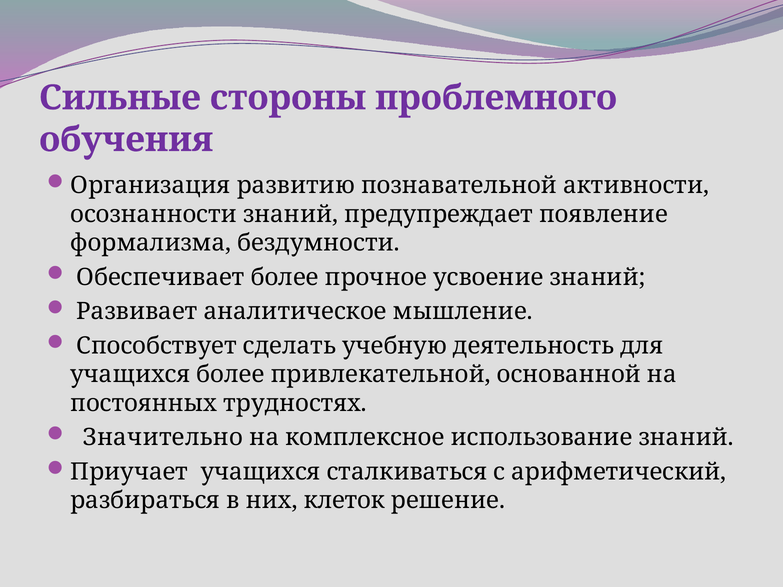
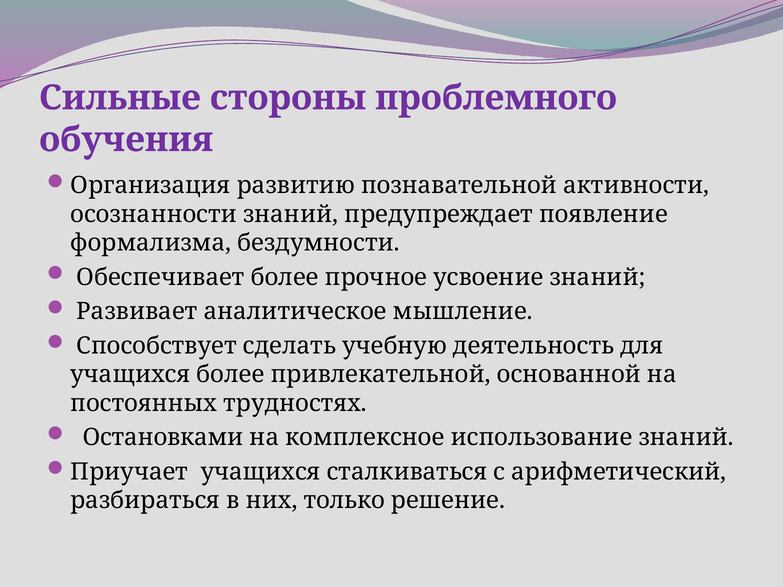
Значительно: Значительно -> Остановками
клеток: клеток -> только
